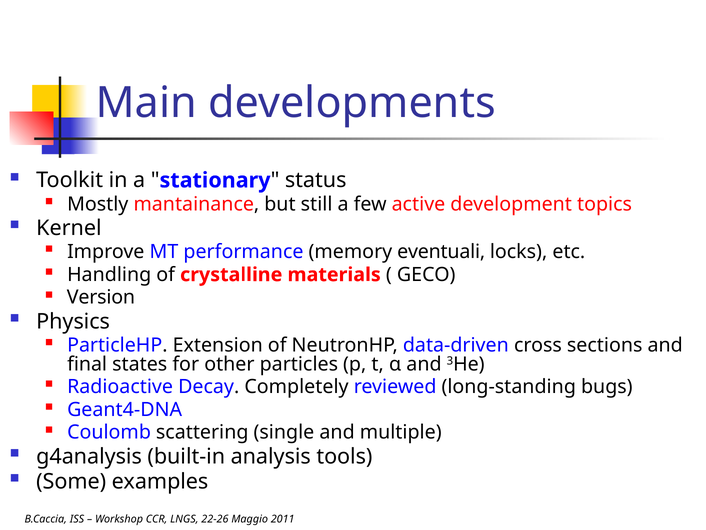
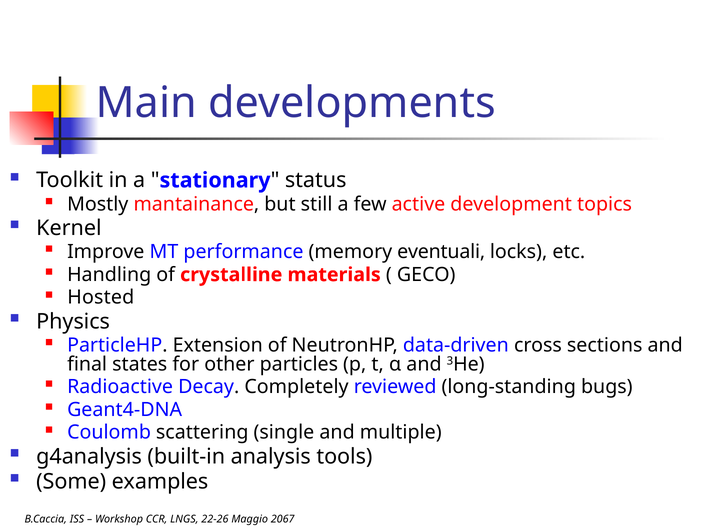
Version: Version -> Hosted
2011: 2011 -> 2067
